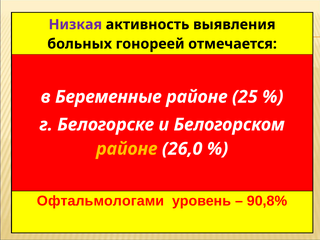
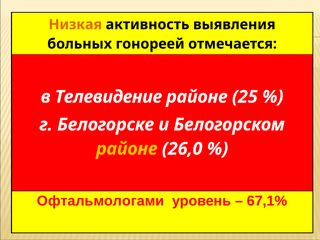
Низкая colour: purple -> orange
Беременные: Беременные -> Телевидение
90,8%: 90,8% -> 67,1%
